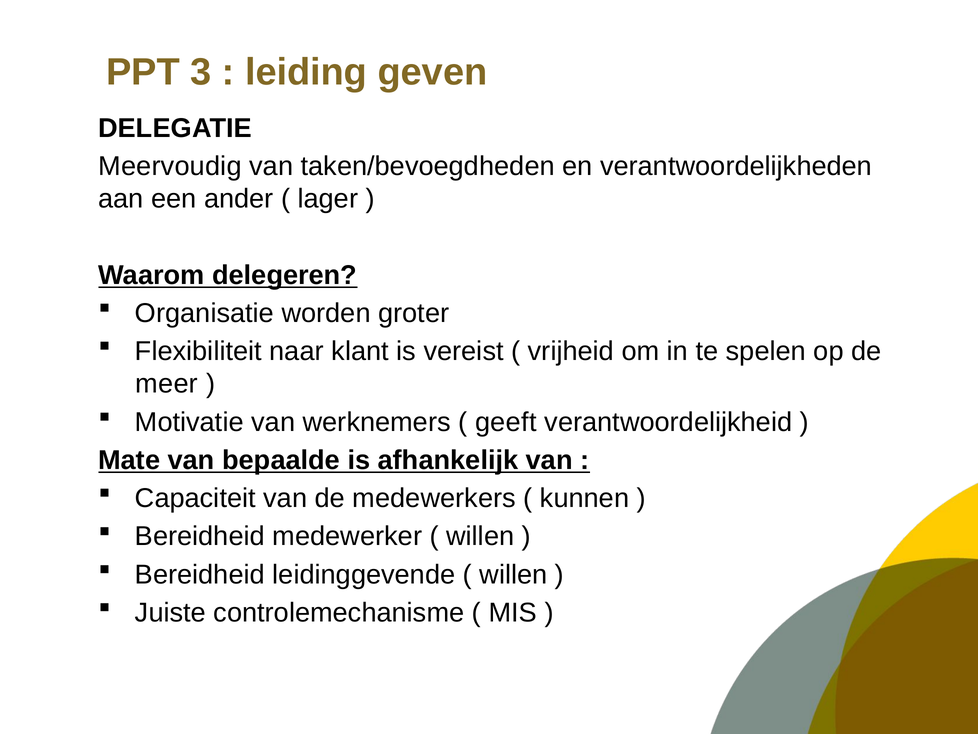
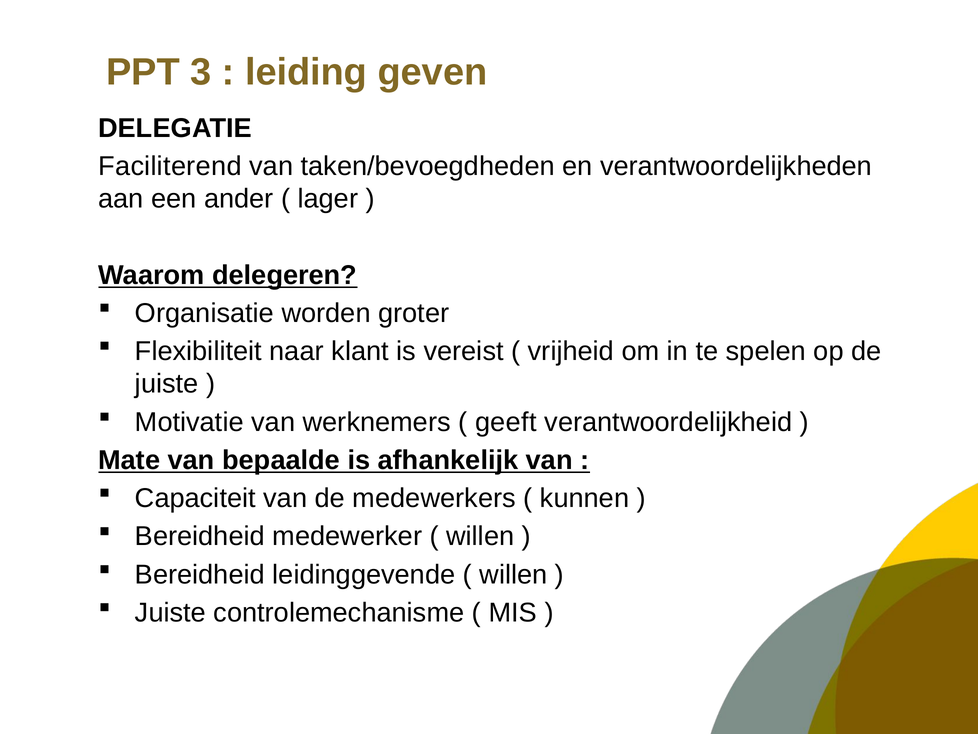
Meervoudig: Meervoudig -> Faciliterend
meer at (167, 384): meer -> juiste
